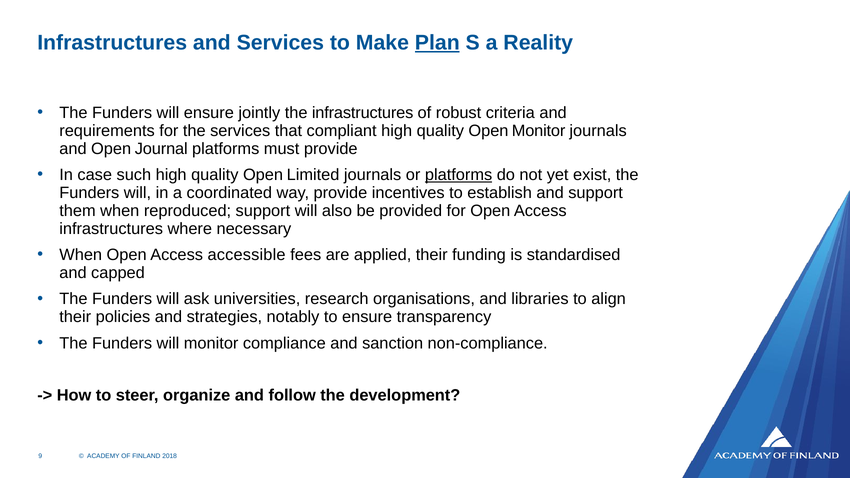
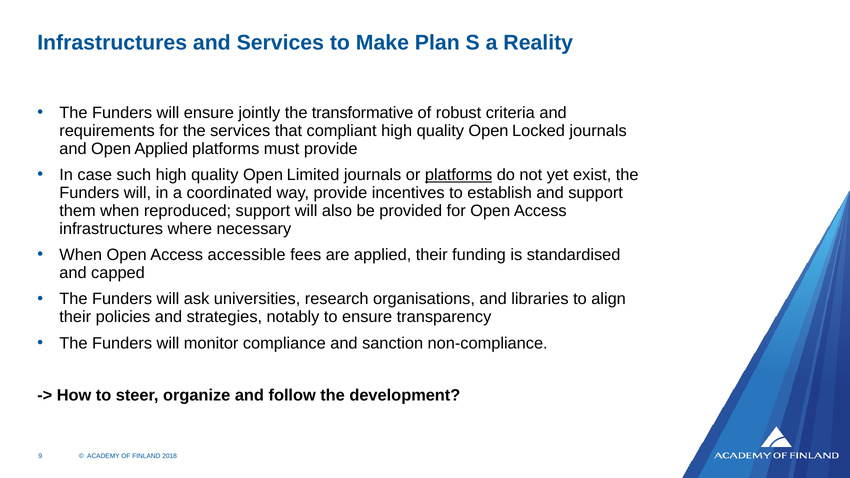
Plan underline: present -> none
the infrastructures: infrastructures -> transformative
Open Monitor: Monitor -> Locked
Open Journal: Journal -> Applied
